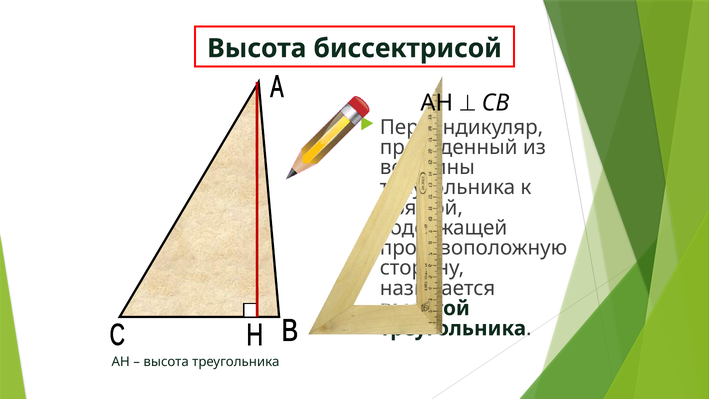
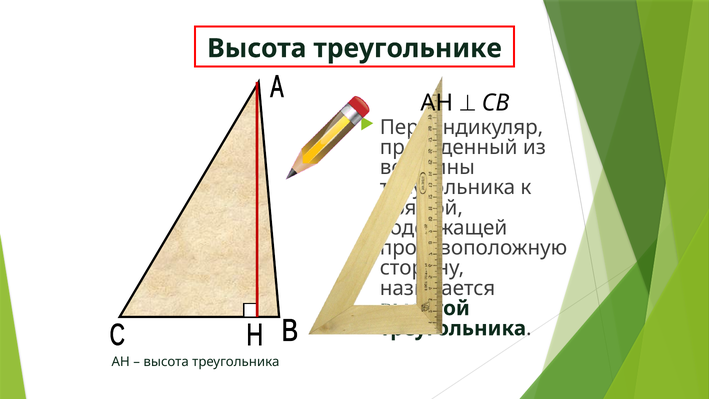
биссектрисой: биссектрисой -> треугольнике
